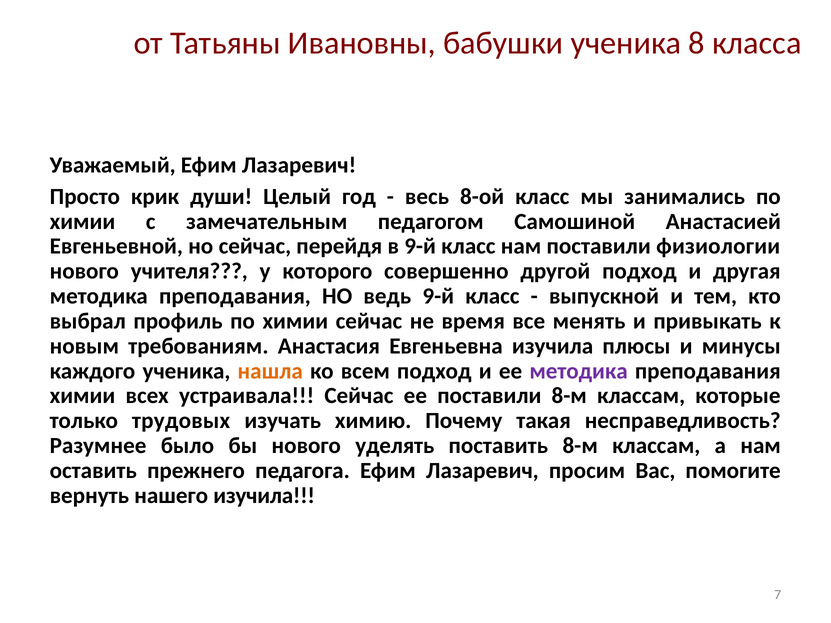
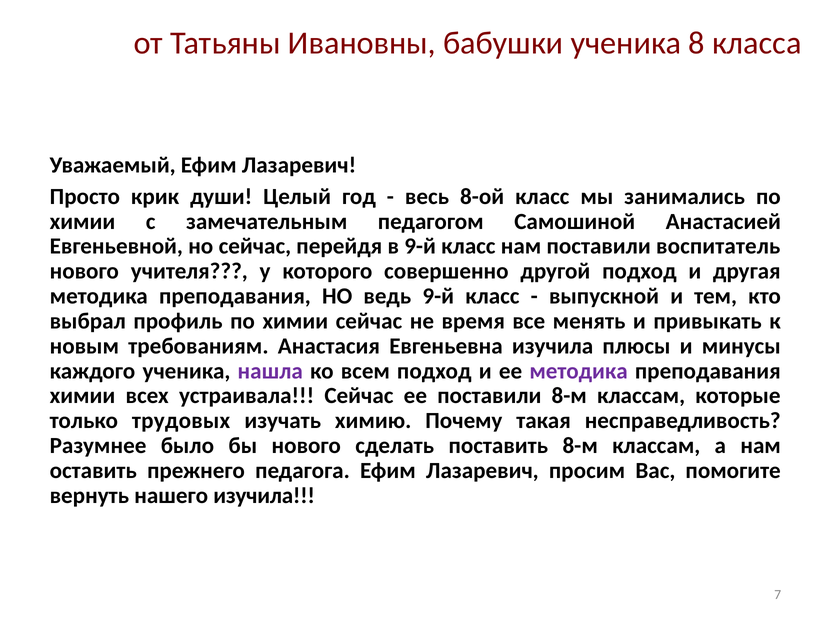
физиологии: физиологии -> воспитатель
нашла colour: orange -> purple
уделять: уделять -> сделать
